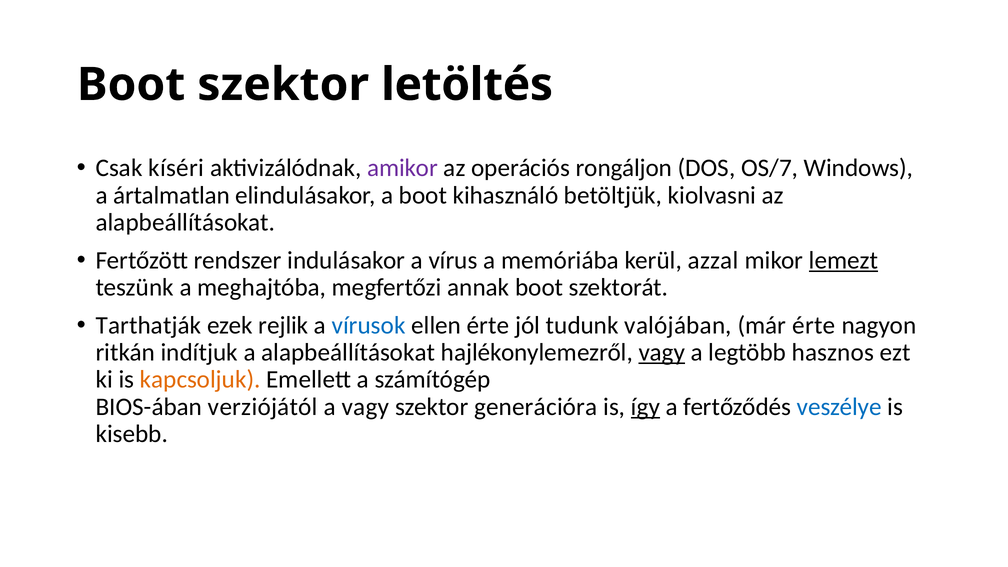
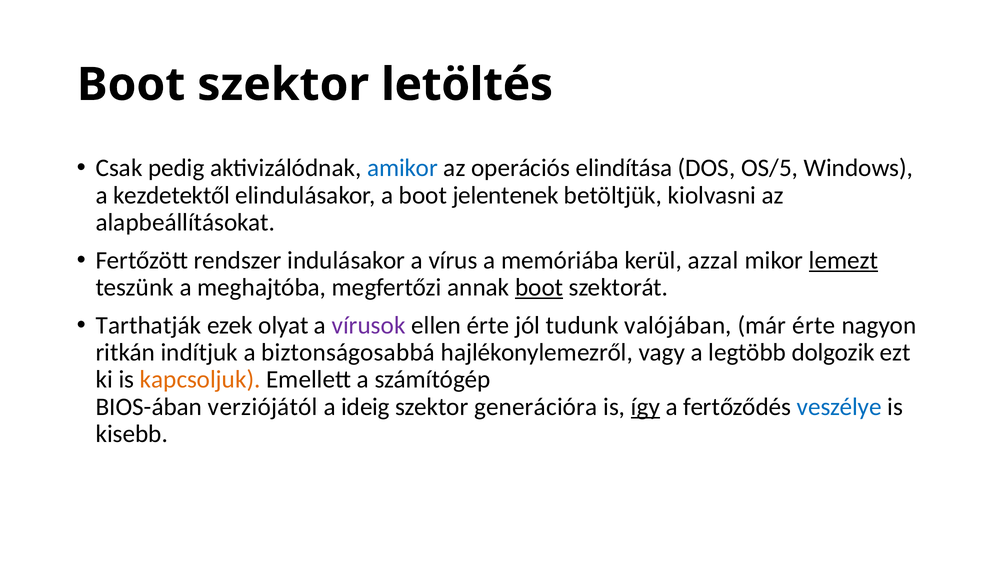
kíséri: kíséri -> pedig
amikor colour: purple -> blue
rongáljon: rongáljon -> elindítása
OS/7: OS/7 -> OS/5
ártalmatlan: ártalmatlan -> kezdetektől
kihasználó: kihasználó -> jelentenek
boot at (539, 287) underline: none -> present
rejlik: rejlik -> olyat
vírusok colour: blue -> purple
a alapbeállításokat: alapbeállításokat -> biztonságosabbá
vagy at (662, 352) underline: present -> none
hasznos: hasznos -> dolgozik
a vagy: vagy -> ideig
